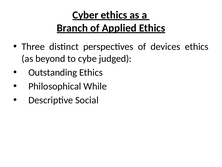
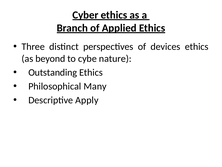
judged: judged -> nature
While: While -> Many
Social: Social -> Apply
